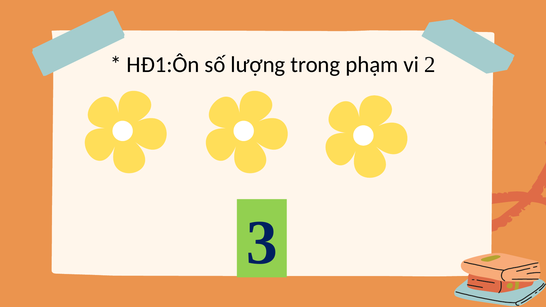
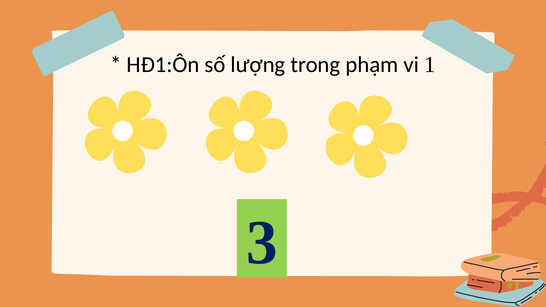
2: 2 -> 1
